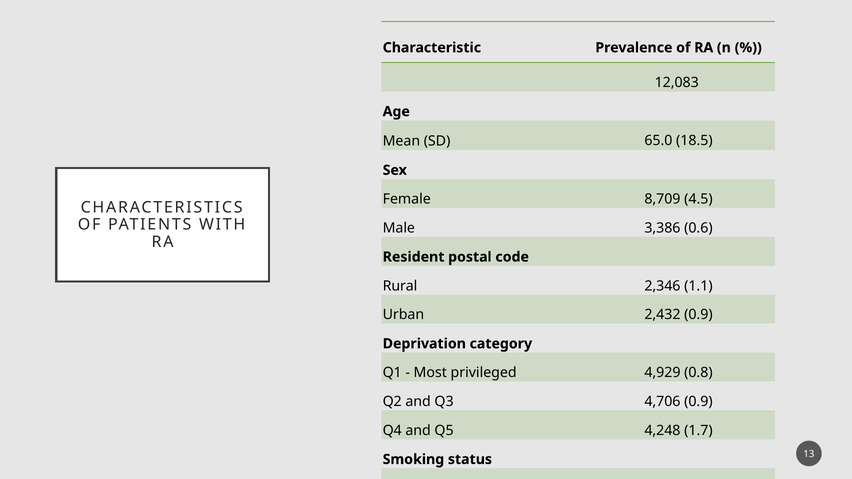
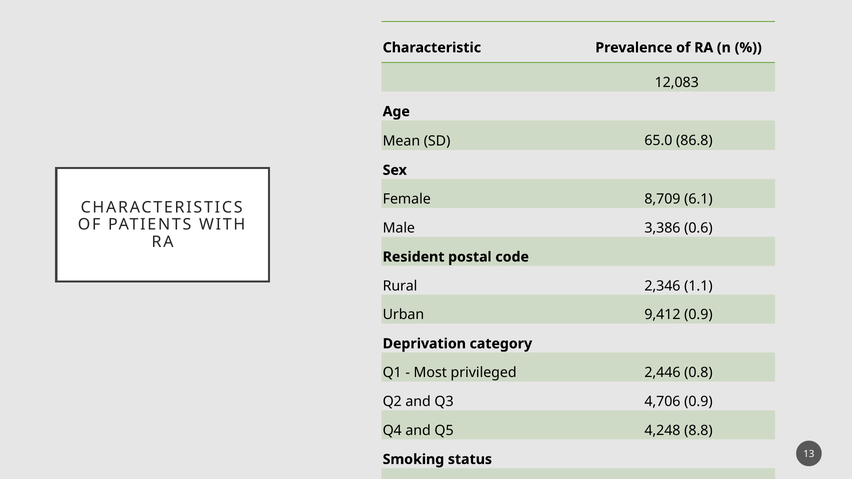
18.5: 18.5 -> 86.8
4.5: 4.5 -> 6.1
2,432: 2,432 -> 9,412
4,929: 4,929 -> 2,446
1.7: 1.7 -> 8.8
